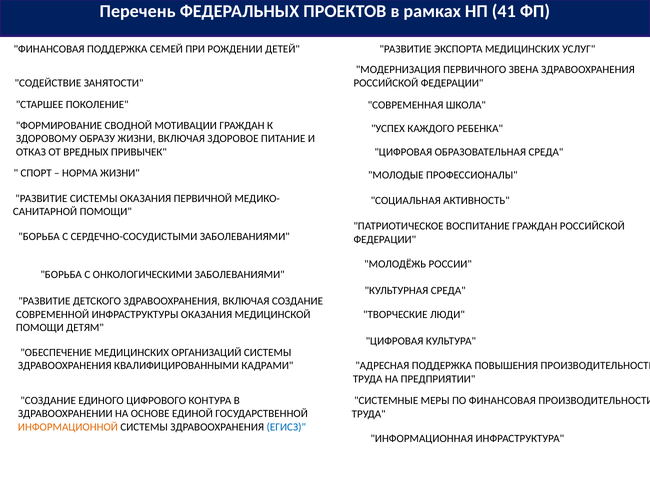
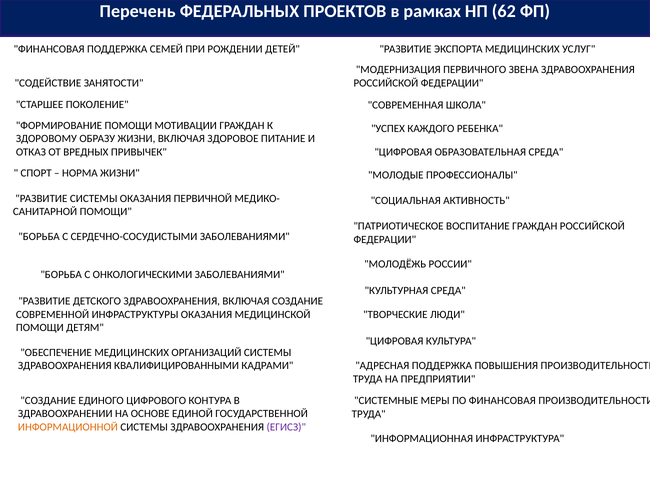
41: 41 -> 62
ФОРМИРОВАНИЕ СВОДНОЙ: СВОДНОЙ -> ПОМОЩИ
ЕГИСЗ colour: blue -> purple
